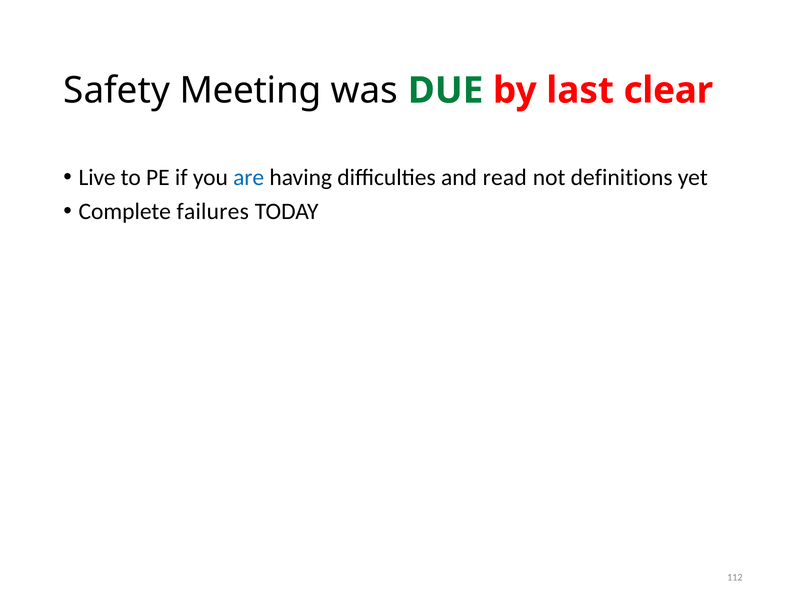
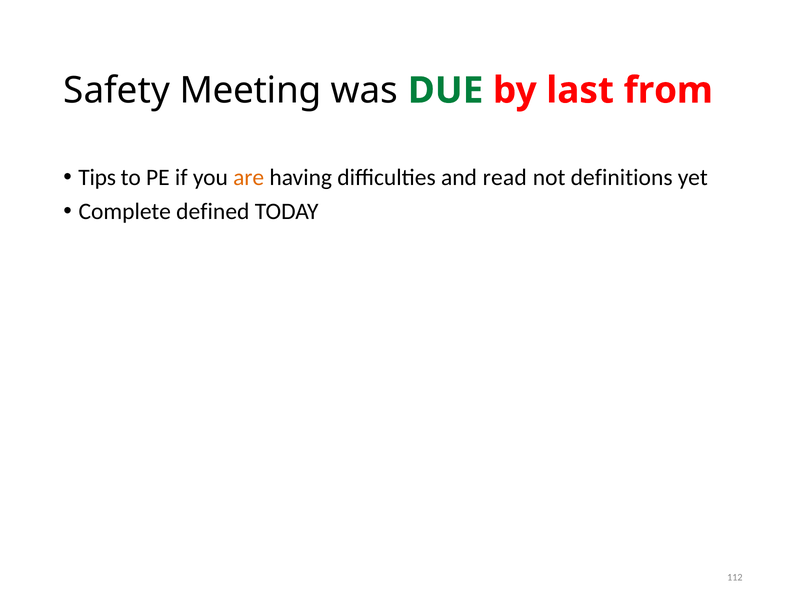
clear: clear -> from
Live: Live -> Tips
are colour: blue -> orange
failures: failures -> defined
